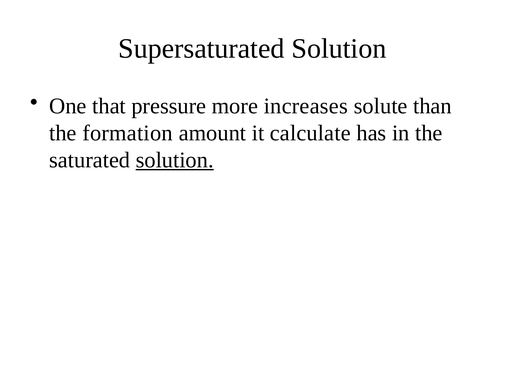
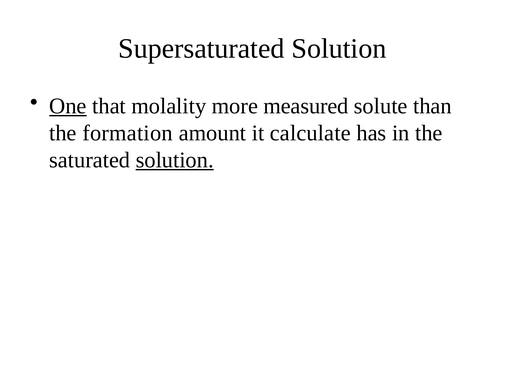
One underline: none -> present
pressure: pressure -> molality
increases: increases -> measured
